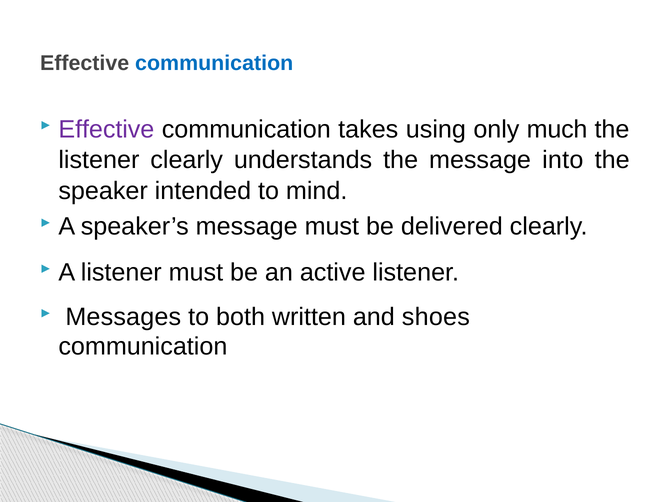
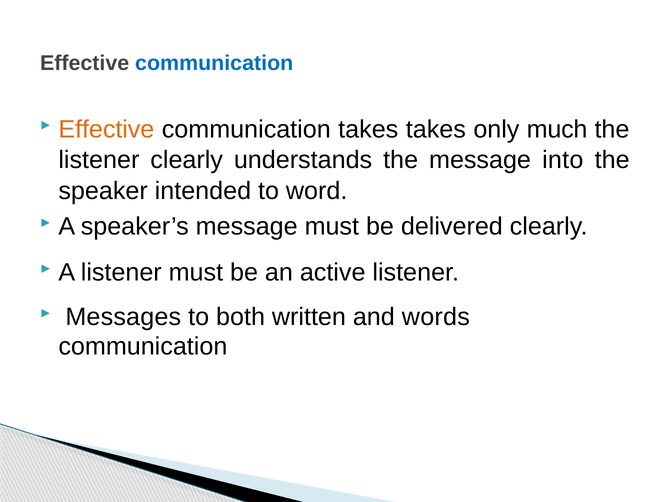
Effective at (106, 129) colour: purple -> orange
takes using: using -> takes
mind: mind -> word
shoes: shoes -> words
